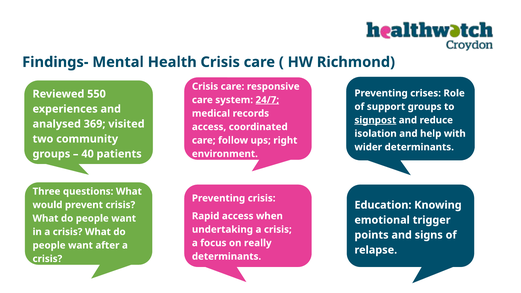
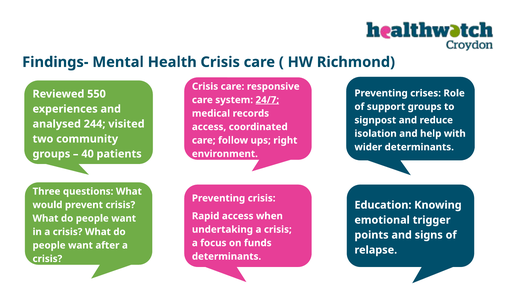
signpost underline: present -> none
369: 369 -> 244
really: really -> funds
